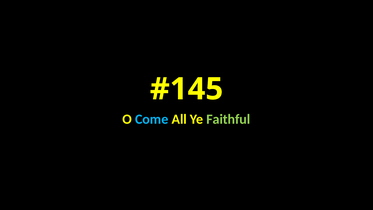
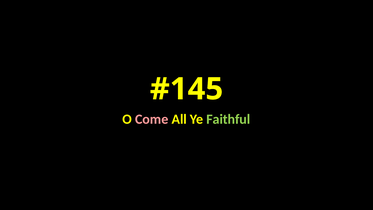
Come colour: light blue -> pink
